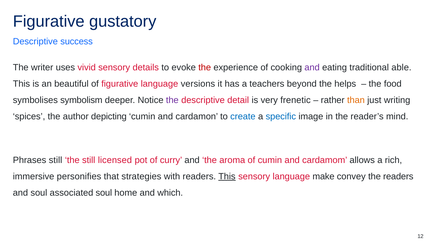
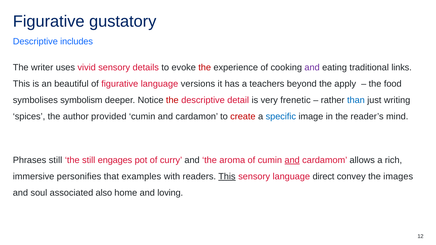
success: success -> includes
able: able -> links
helps: helps -> apply
the at (172, 100) colour: purple -> red
than colour: orange -> blue
depicting: depicting -> provided
create colour: blue -> red
licensed: licensed -> engages
and at (292, 160) underline: none -> present
strategies: strategies -> examples
make: make -> direct
the readers: readers -> images
associated soul: soul -> also
which: which -> loving
